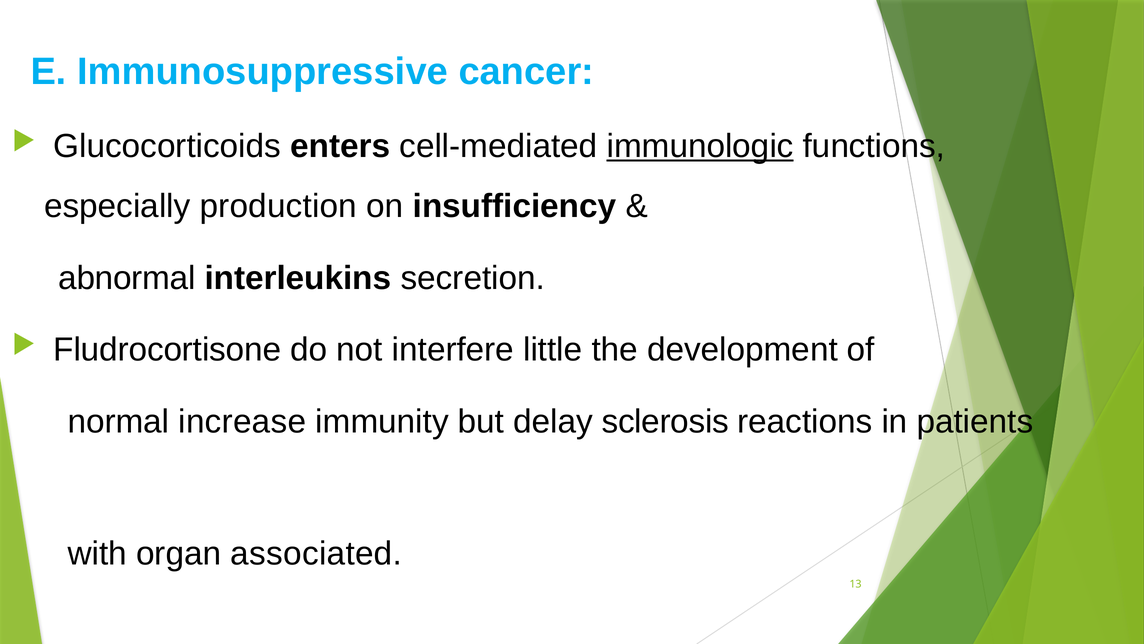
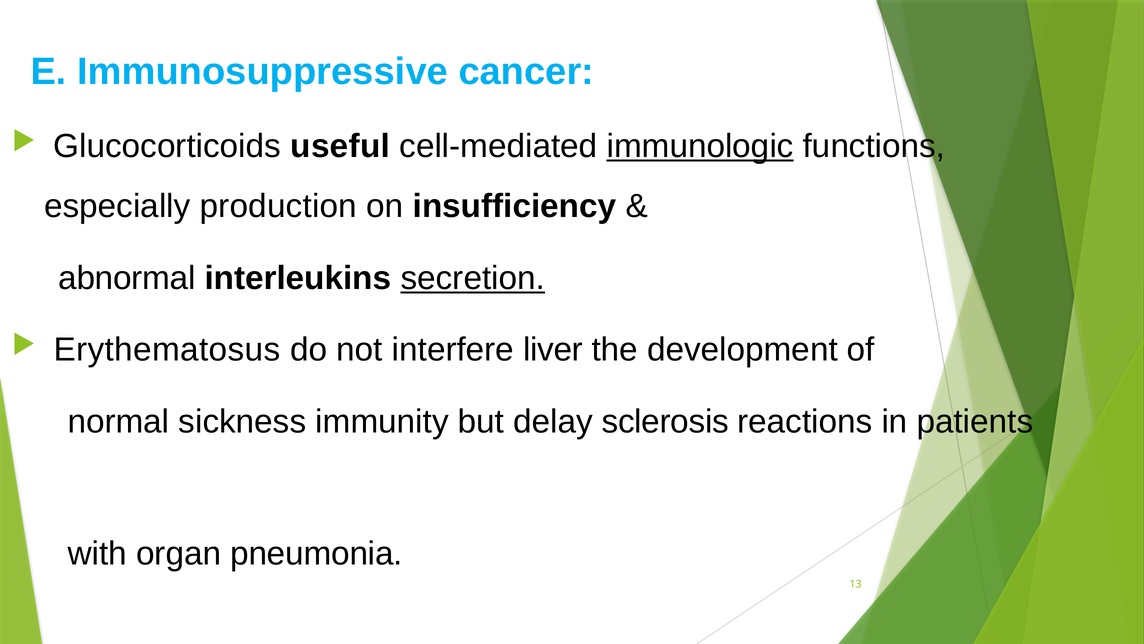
enters: enters -> useful
secretion underline: none -> present
Fludrocortisone: Fludrocortisone -> Erythematosus
little: little -> liver
increase: increase -> sickness
associated: associated -> pneumonia
